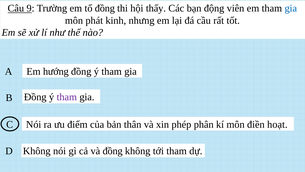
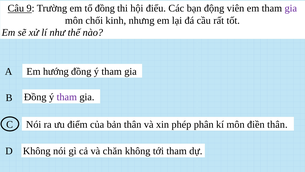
thấy: thấy -> điểu
gia at (291, 8) colour: blue -> purple
phát: phát -> chối
điền hoạt: hoạt -> thân
và đồng: đồng -> chăn
